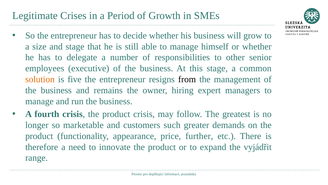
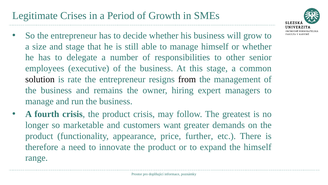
solution colour: orange -> black
five: five -> rate
such: such -> want
the vyjádřit: vyjádřit -> himself
